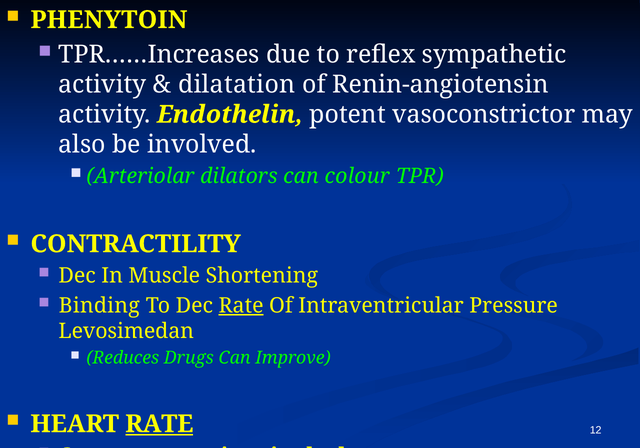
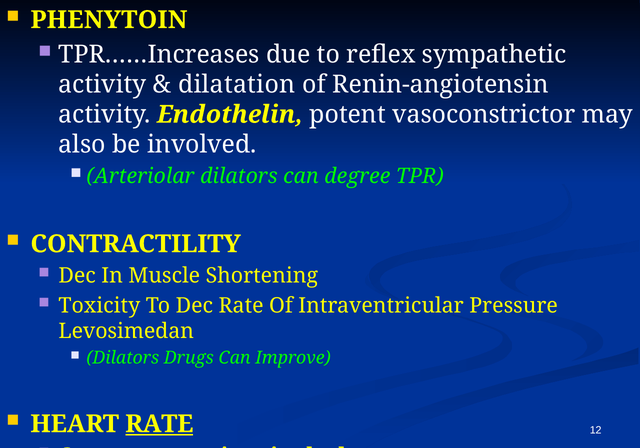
colour: colour -> degree
Binding: Binding -> Toxicity
Rate at (241, 306) underline: present -> none
Reduces at (123, 358): Reduces -> Dilators
